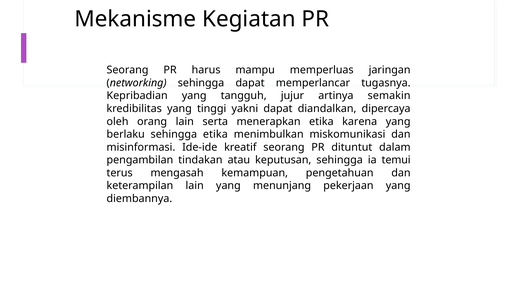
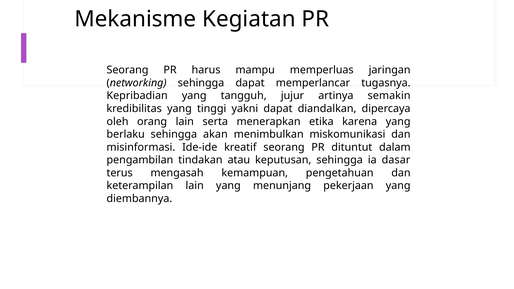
sehingga etika: etika -> akan
temui: temui -> dasar
